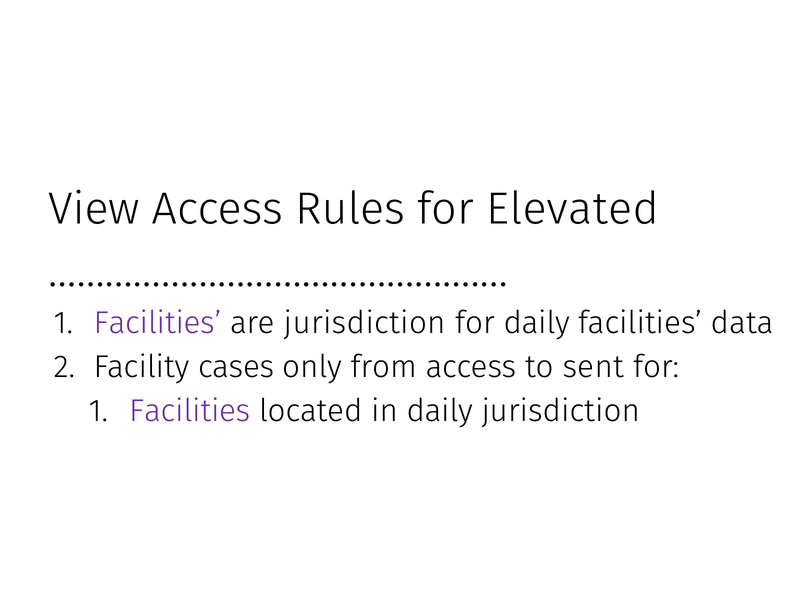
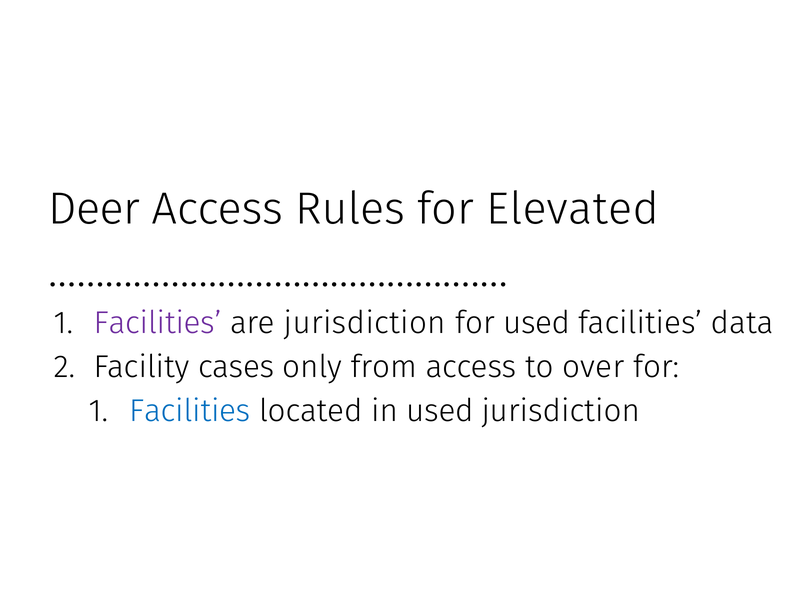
View: View -> Deer
for daily: daily -> used
sent: sent -> over
Facilities at (190, 411) colour: purple -> blue
in daily: daily -> used
